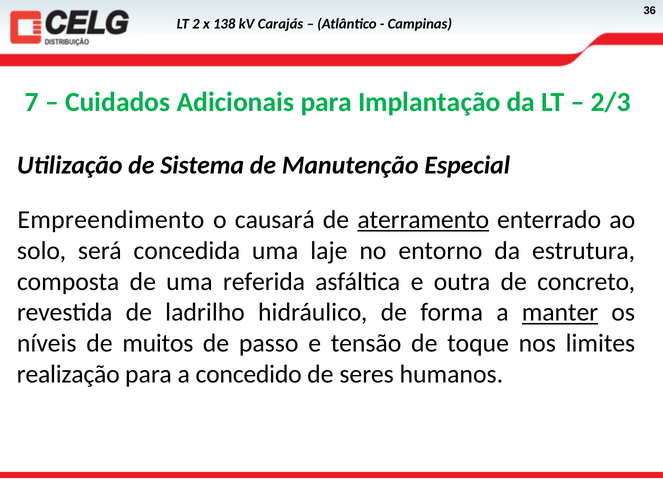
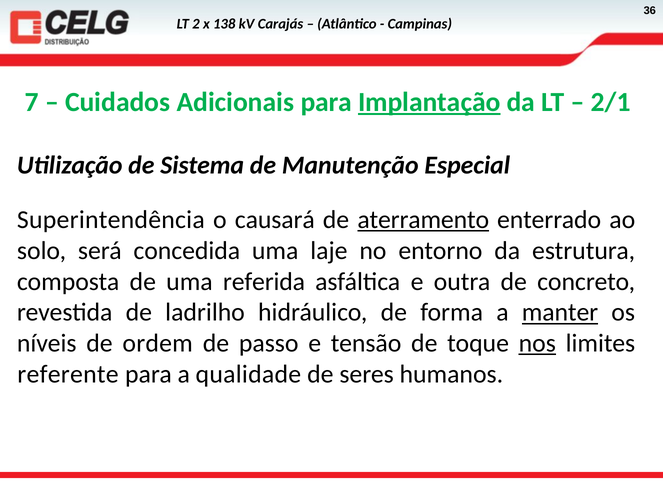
Implantação underline: none -> present
2/3: 2/3 -> 2/1
Empreendimento: Empreendimento -> Superintendência
muitos: muitos -> ordem
nos underline: none -> present
realização: realização -> referente
concedido: concedido -> qualidade
